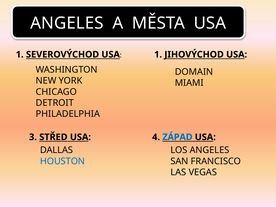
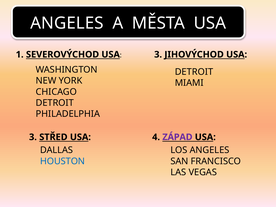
SEVEROVÝCHOD USA 1: 1 -> 3
DOMAIN at (194, 72): DOMAIN -> DETROIT
ZÁPAD colour: blue -> purple
